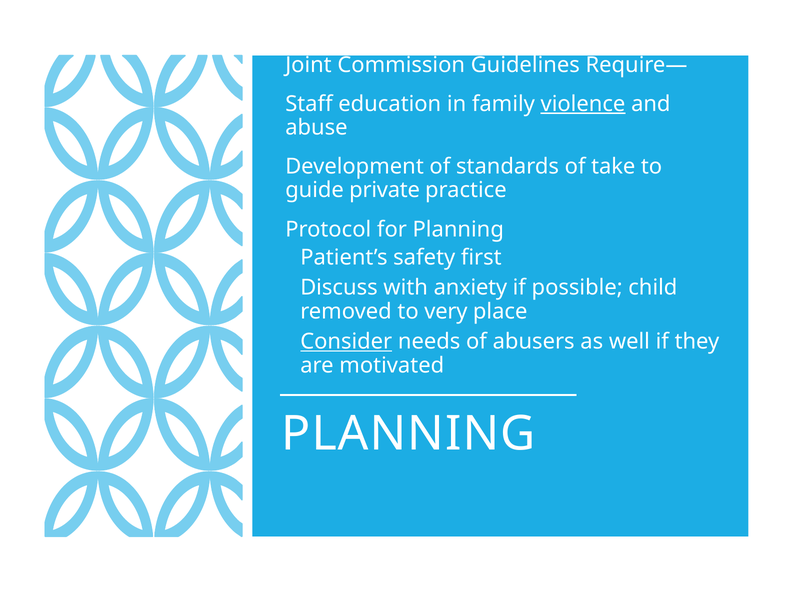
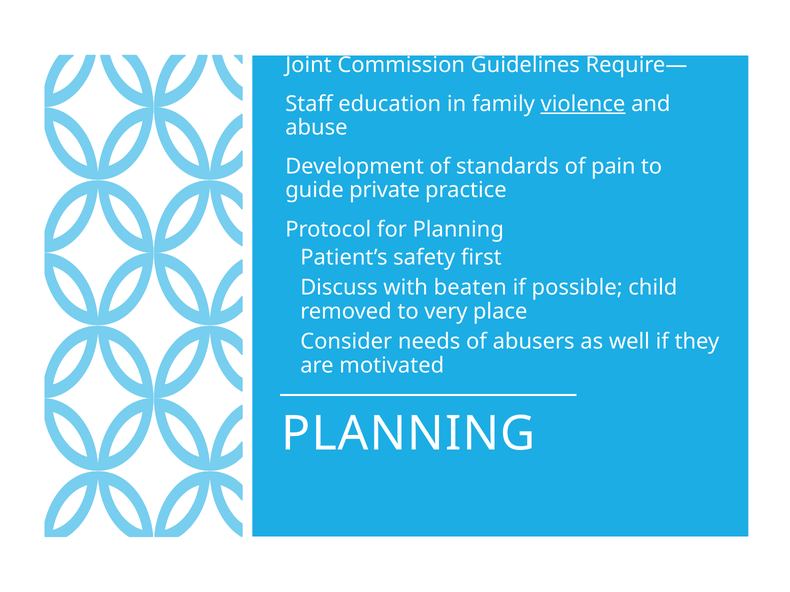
take: take -> pain
anxiety: anxiety -> beaten
Consider underline: present -> none
